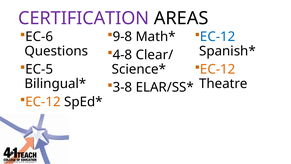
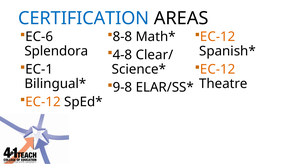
CERTIFICATION colour: purple -> blue
9-8: 9-8 -> 8-8
EC-12 at (218, 37) colour: blue -> orange
Questions: Questions -> Splendora
EC-5: EC-5 -> EC-1
3-8: 3-8 -> 9-8
